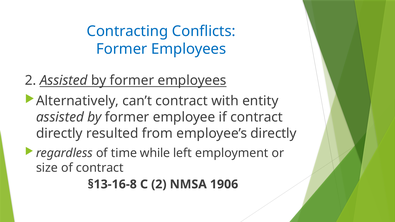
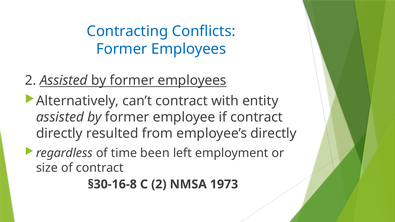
while: while -> been
§13-16-8: §13-16-8 -> §30-16-8
1906: 1906 -> 1973
